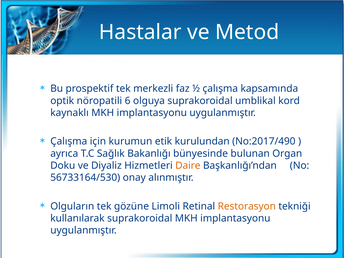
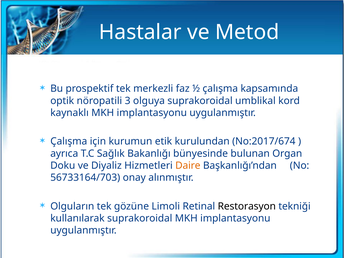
6: 6 -> 3
No:2017/490: No:2017/490 -> No:2017/674
56733164/530: 56733164/530 -> 56733164/703
Restorasyon colour: orange -> black
